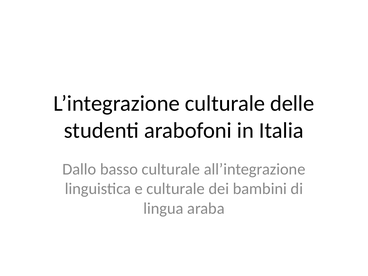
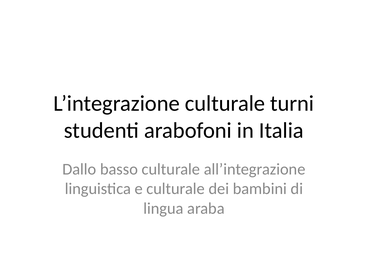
delle: delle -> turni
